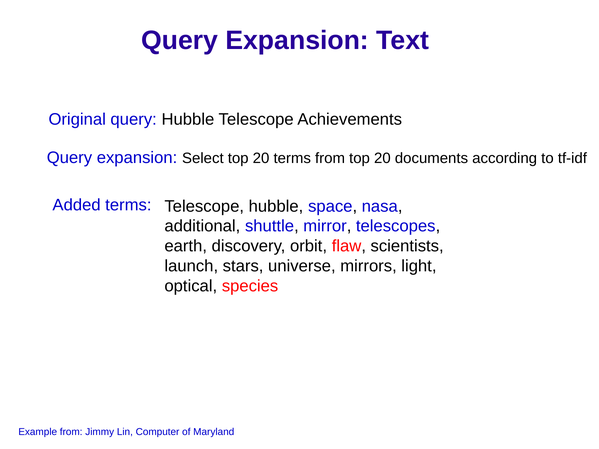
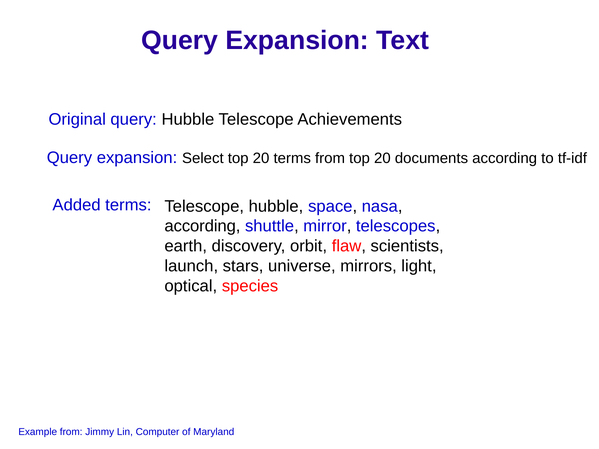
additional at (202, 226): additional -> according
